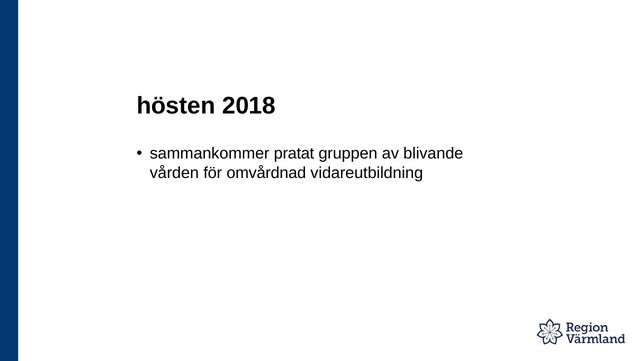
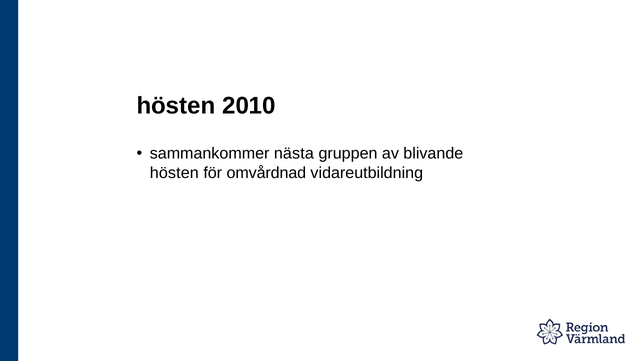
2018: 2018 -> 2010
pratat: pratat -> nästa
vården at (174, 173): vården -> hösten
